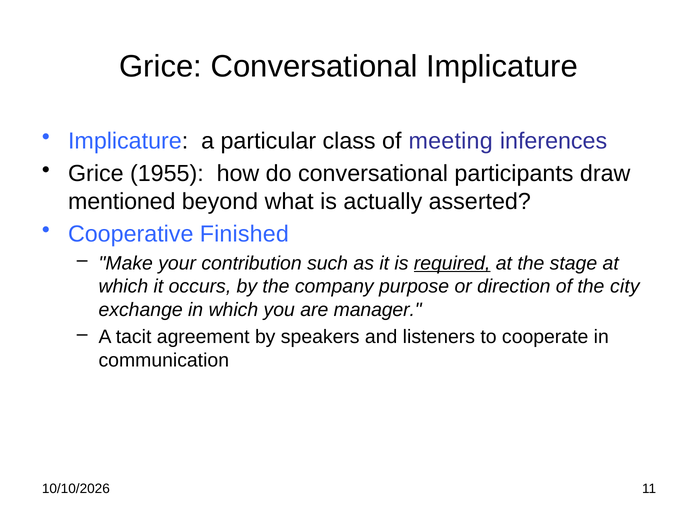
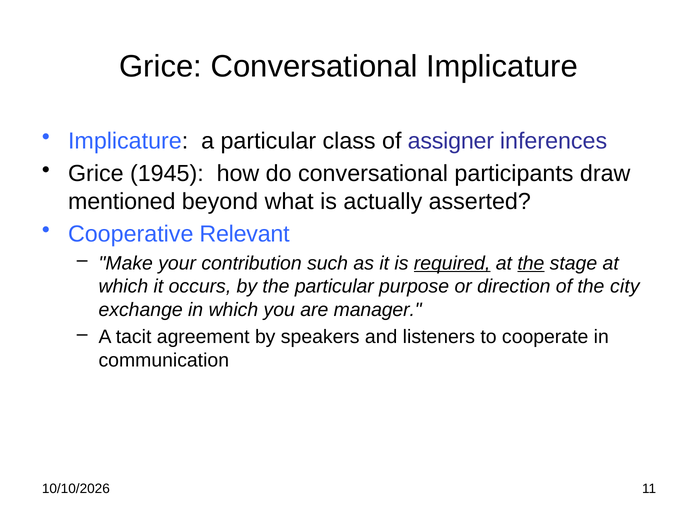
meeting: meeting -> assigner
1955: 1955 -> 1945
Finished: Finished -> Relevant
the at (531, 263) underline: none -> present
the company: company -> particular
